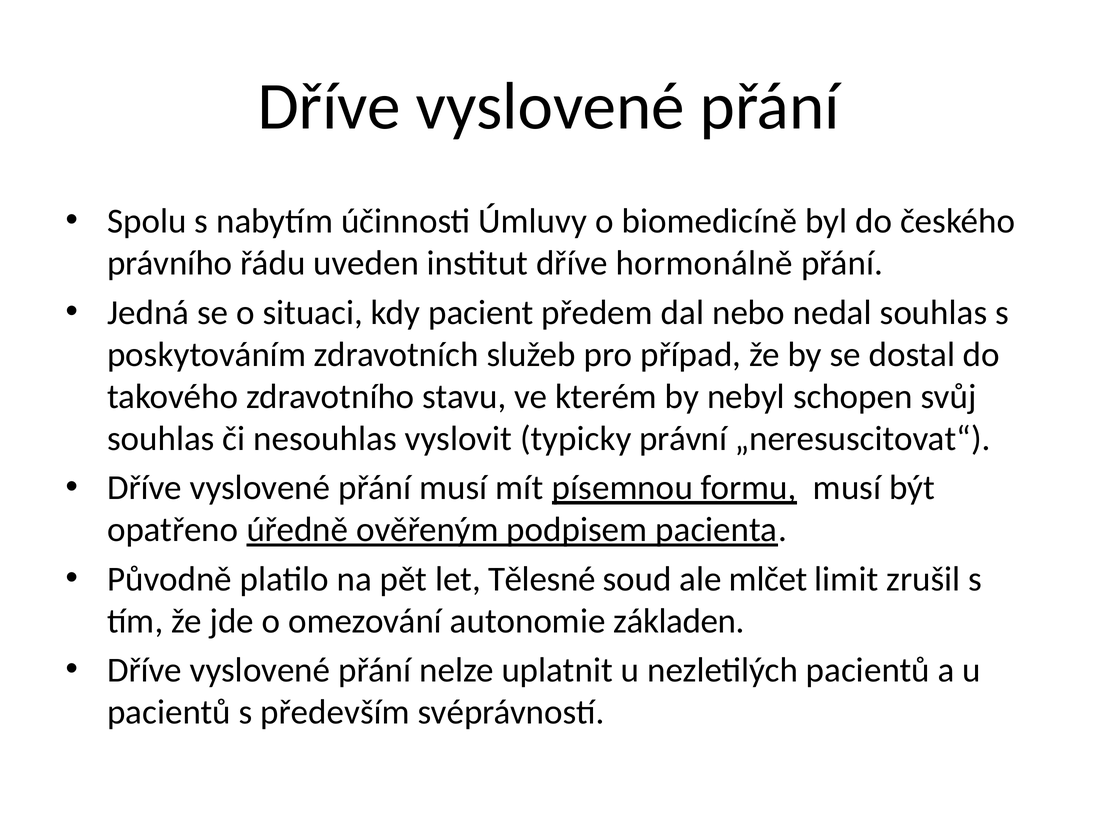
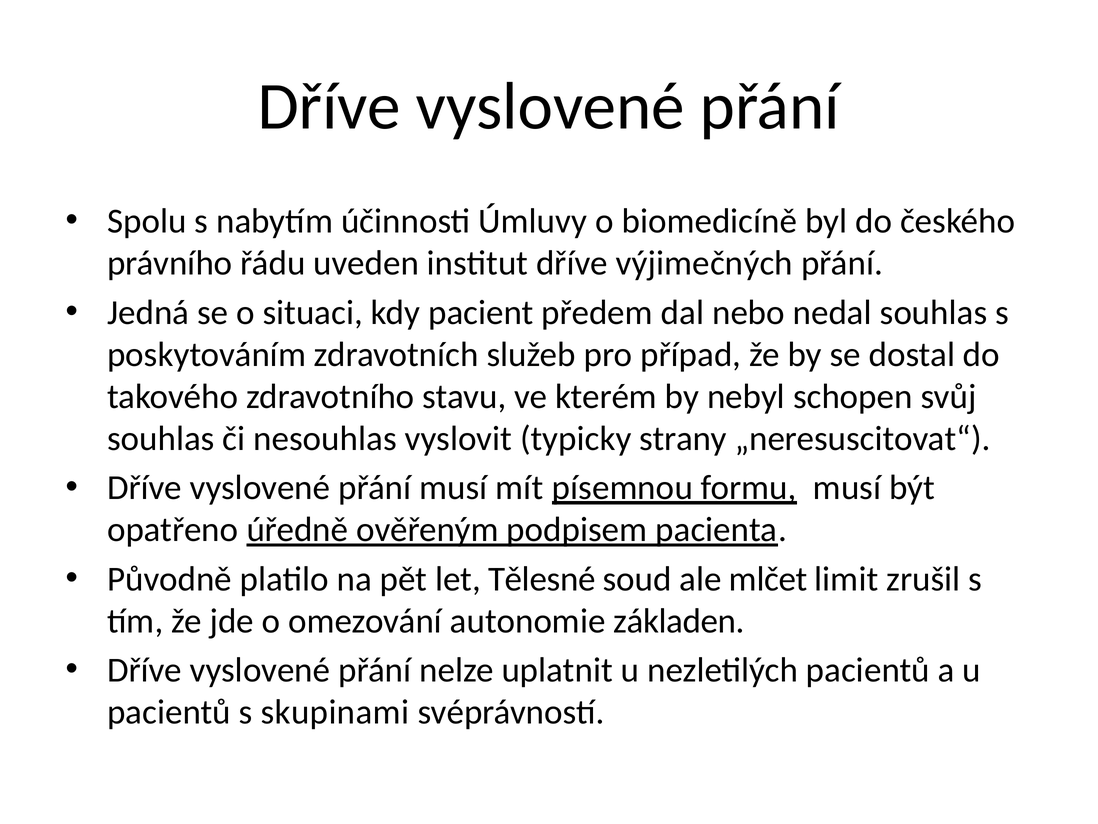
hormonálně: hormonálně -> výjimečných
právní: právní -> strany
především: především -> skupinami
